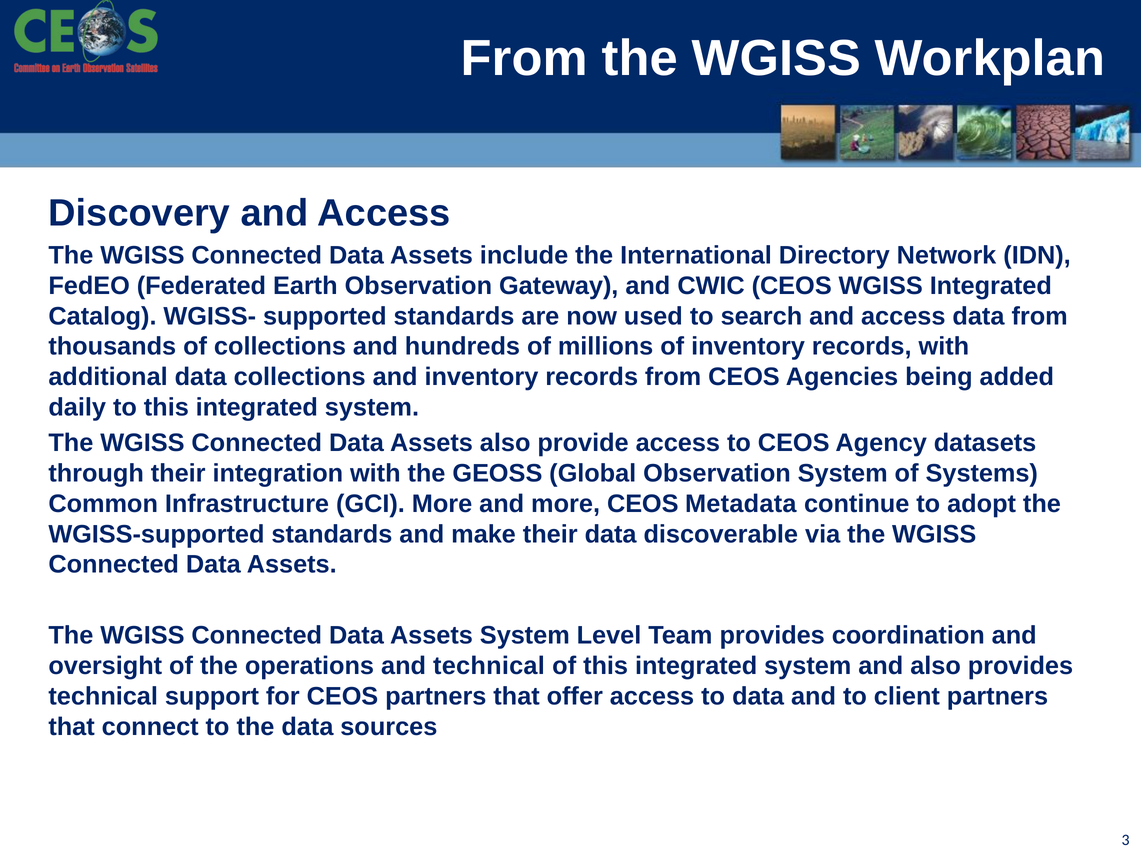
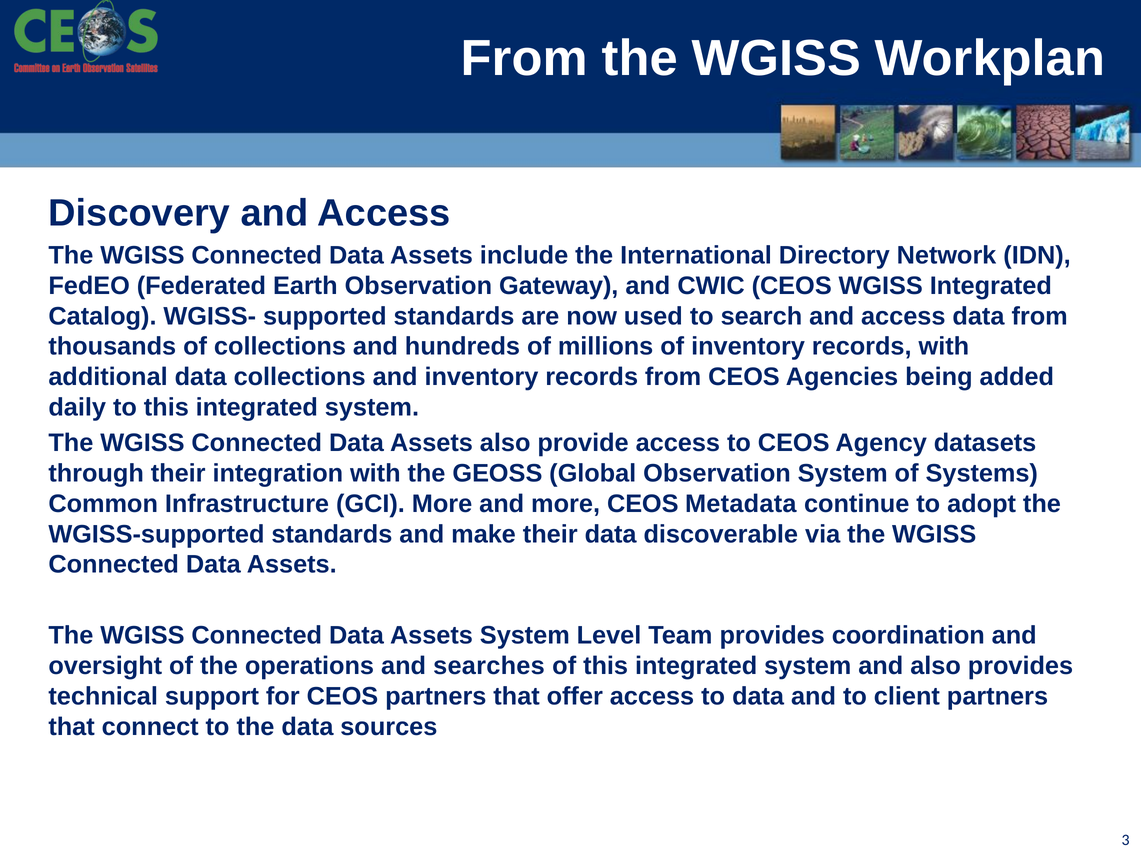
and technical: technical -> searches
